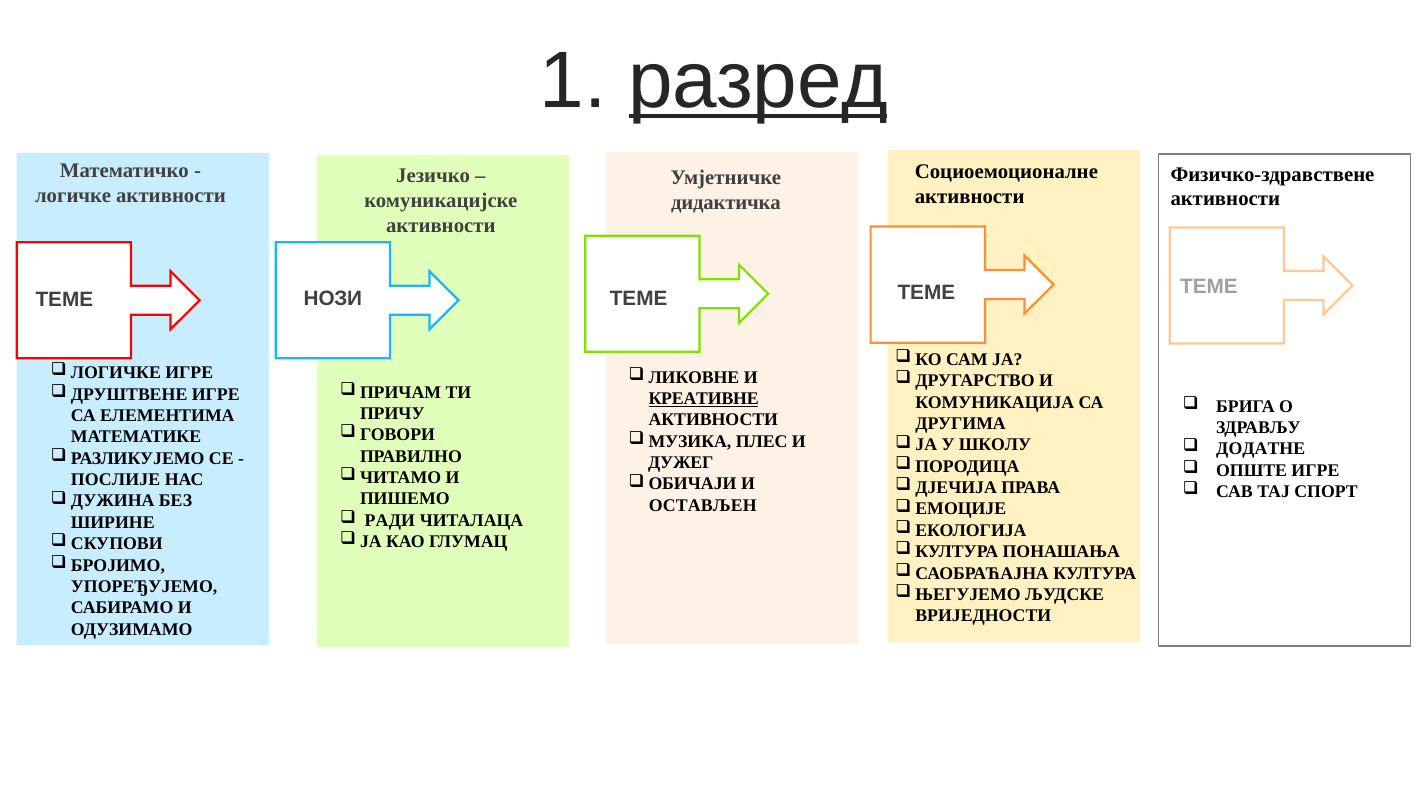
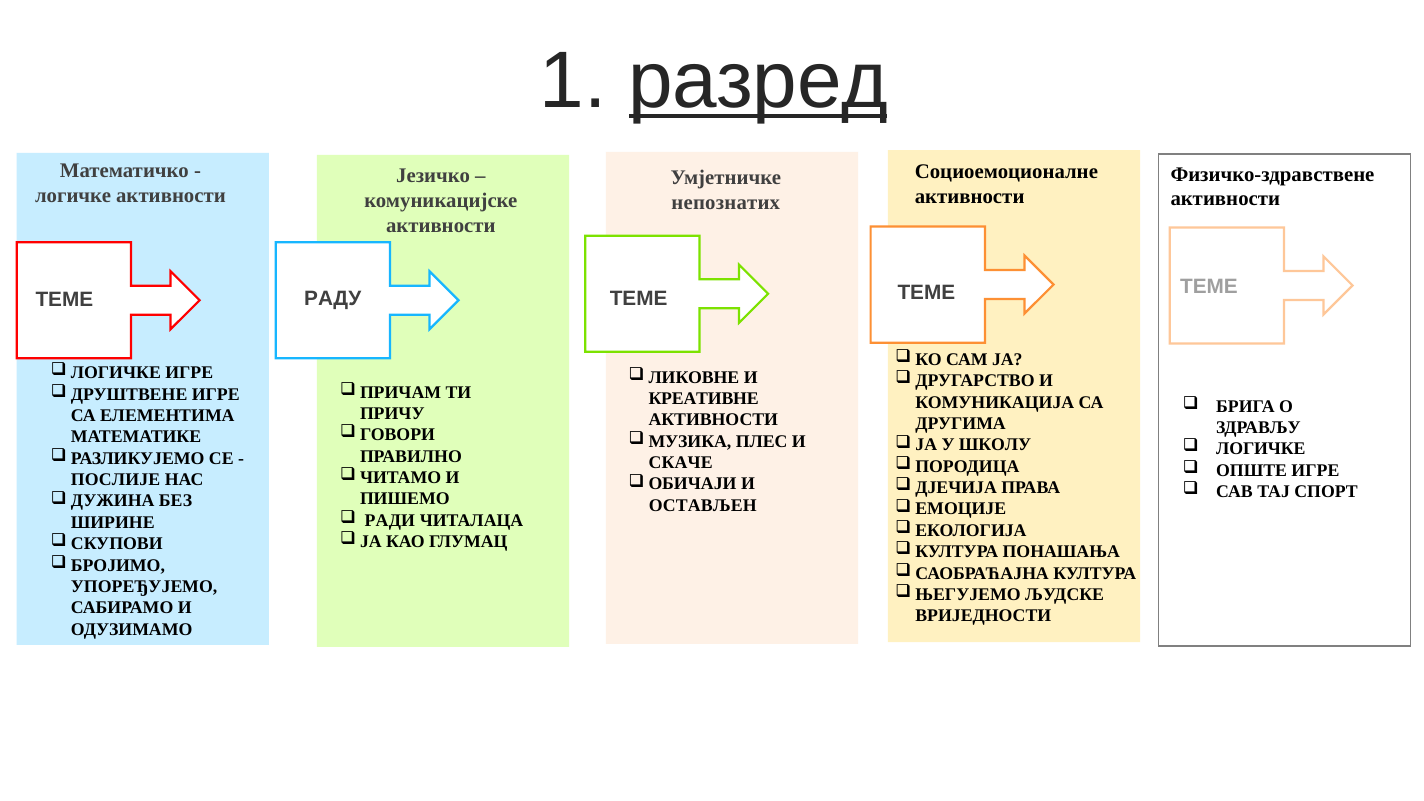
дидактичка: дидактичка -> непознатих
НОЗИ: НОЗИ -> РАДУ
КРЕАТИВНЕ underline: present -> none
ДОДАТНЕ at (1261, 449): ДОДАТНЕ -> ЛОГИЧКЕ
ДУЖЕГ: ДУЖЕГ -> СКАЧЕ
